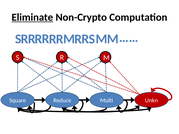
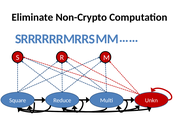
Eliminate underline: present -> none
